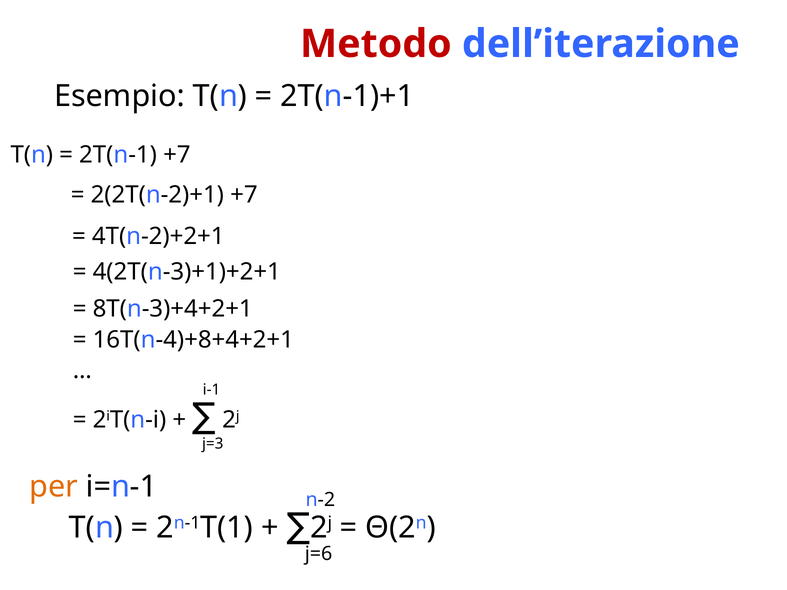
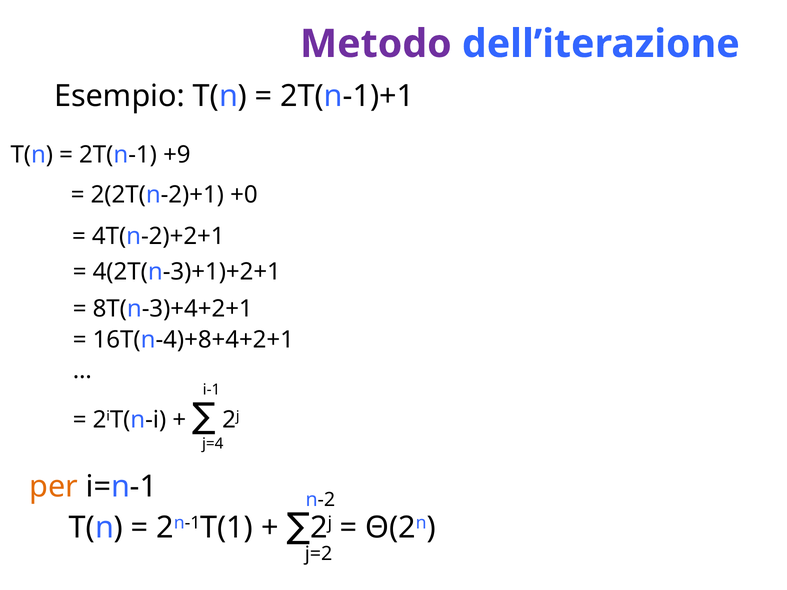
Metodo colour: red -> purple
2T(n-1 +7: +7 -> +9
2(2T(n-2)+1 +7: +7 -> +0
j=3: j=3 -> j=4
j=6: j=6 -> j=2
